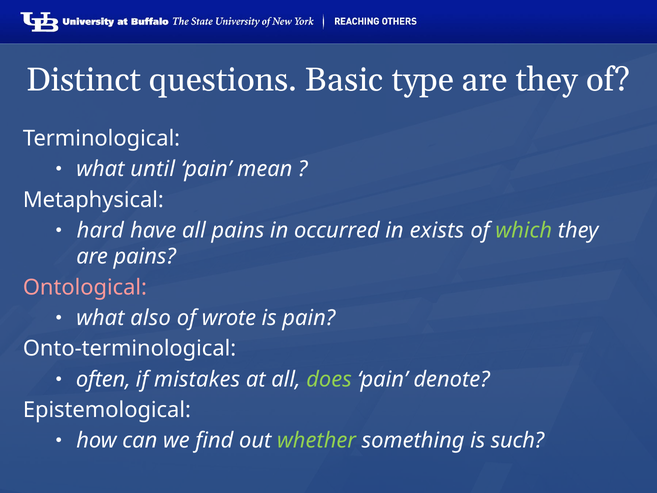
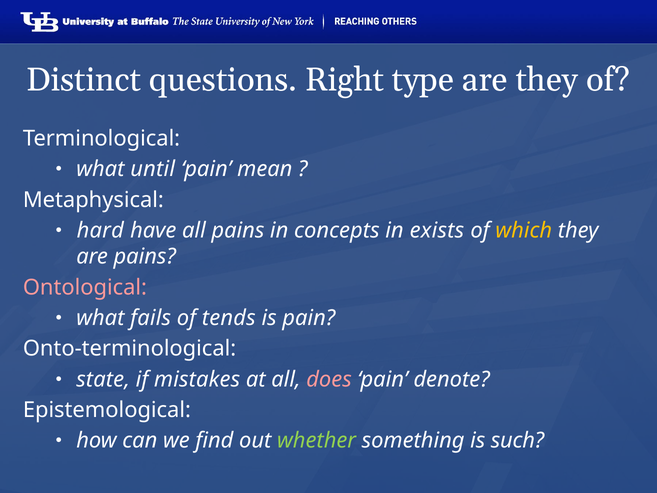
Basic: Basic -> Right
occurred: occurred -> concepts
which colour: light green -> yellow
also: also -> fails
wrote: wrote -> tends
often: often -> state
does colour: light green -> pink
